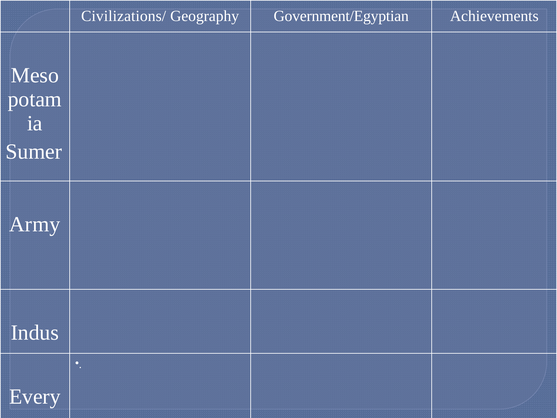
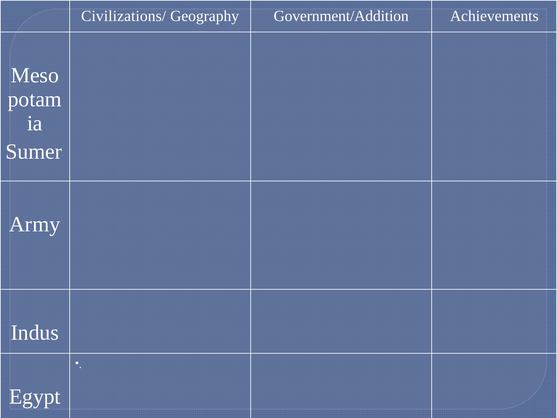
Government/Egyptian: Government/Egyptian -> Government/Addition
Every: Every -> Egypt
